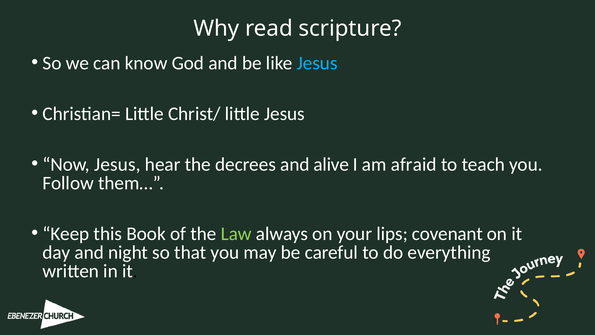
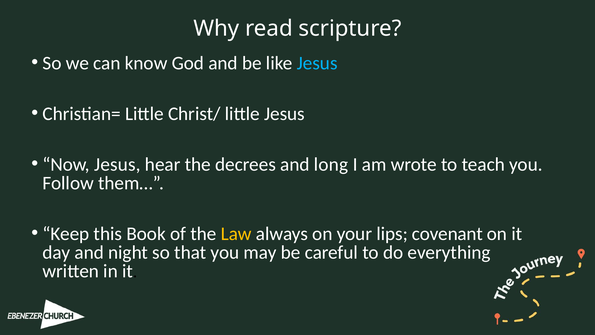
alive: alive -> long
afraid: afraid -> wrote
Law colour: light green -> yellow
